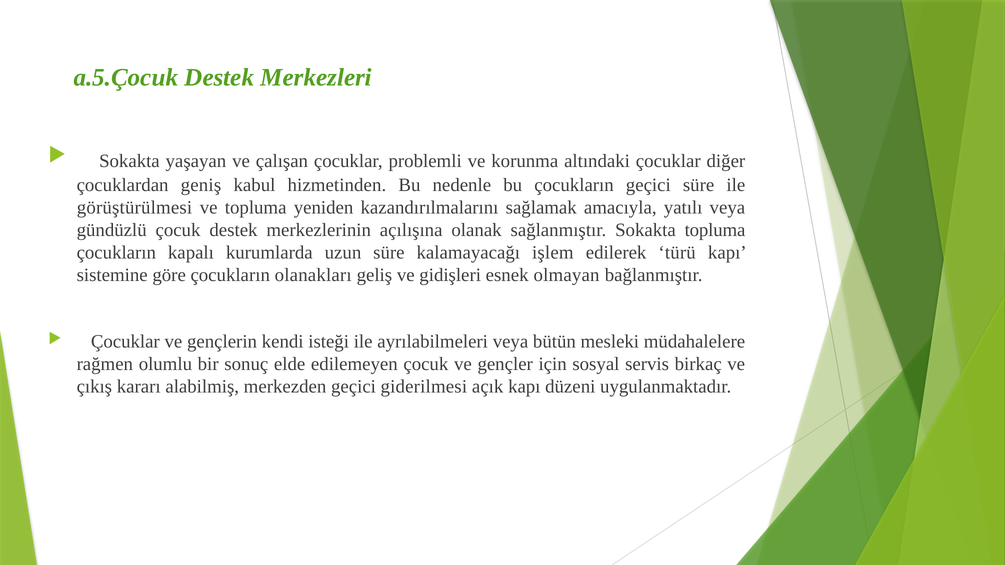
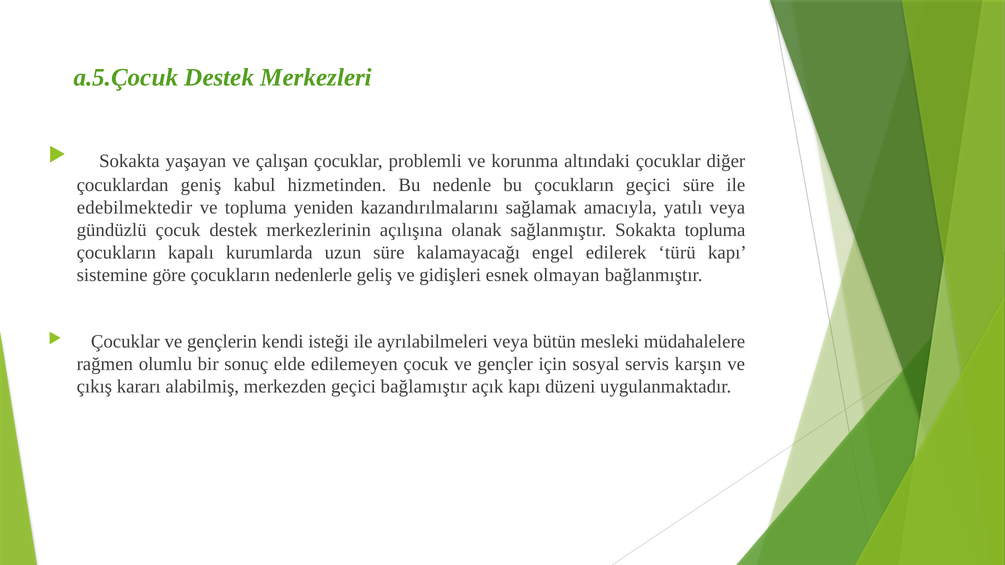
görüştürülmesi: görüştürülmesi -> edebilmektedir
işlem: işlem -> engel
olanakları: olanakları -> nedenlerle
birkaç: birkaç -> karşın
giderilmesi: giderilmesi -> bağlamıştır
